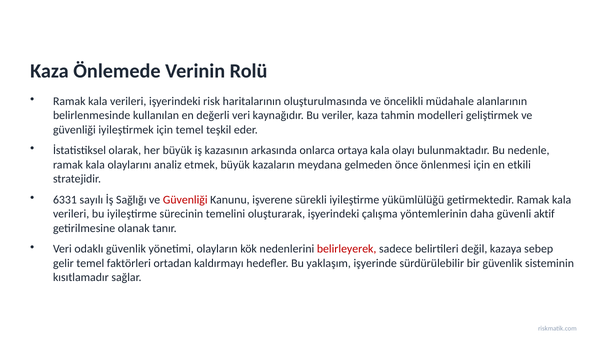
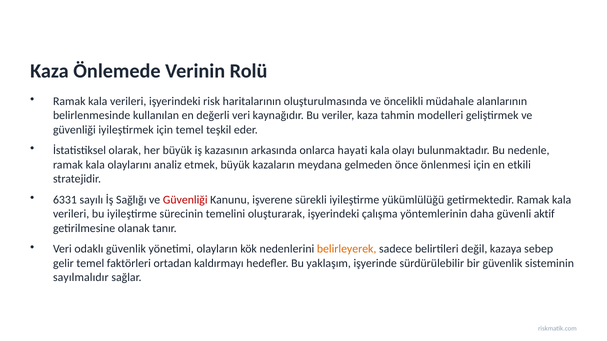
ortaya: ortaya -> hayati
belirleyerek colour: red -> orange
kısıtlamadır: kısıtlamadır -> sayılmalıdır
